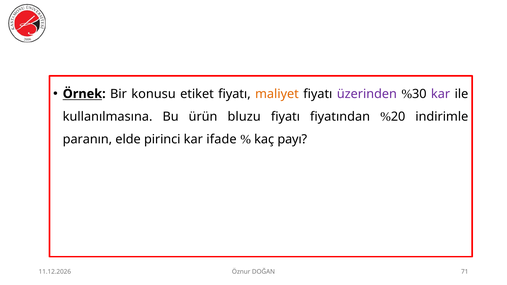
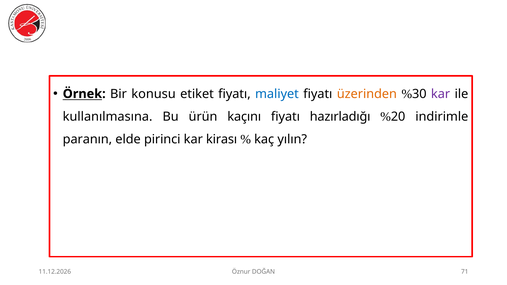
maliyet colour: orange -> blue
üzerinden colour: purple -> orange
bluzu: bluzu -> kaçını
fiyatından: fiyatından -> hazırladığı
ifade: ifade -> kirası
payı: payı -> yılın
